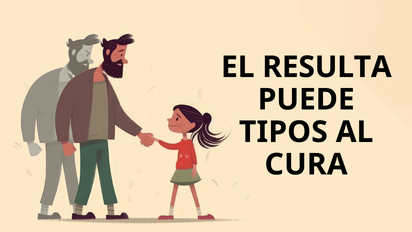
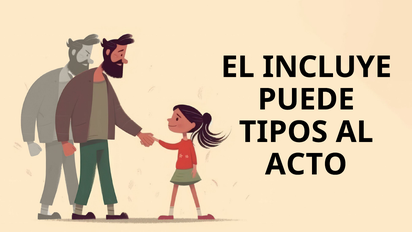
RESULTA: RESULTA -> INCLUYE
CURA: CURA -> ACTO
